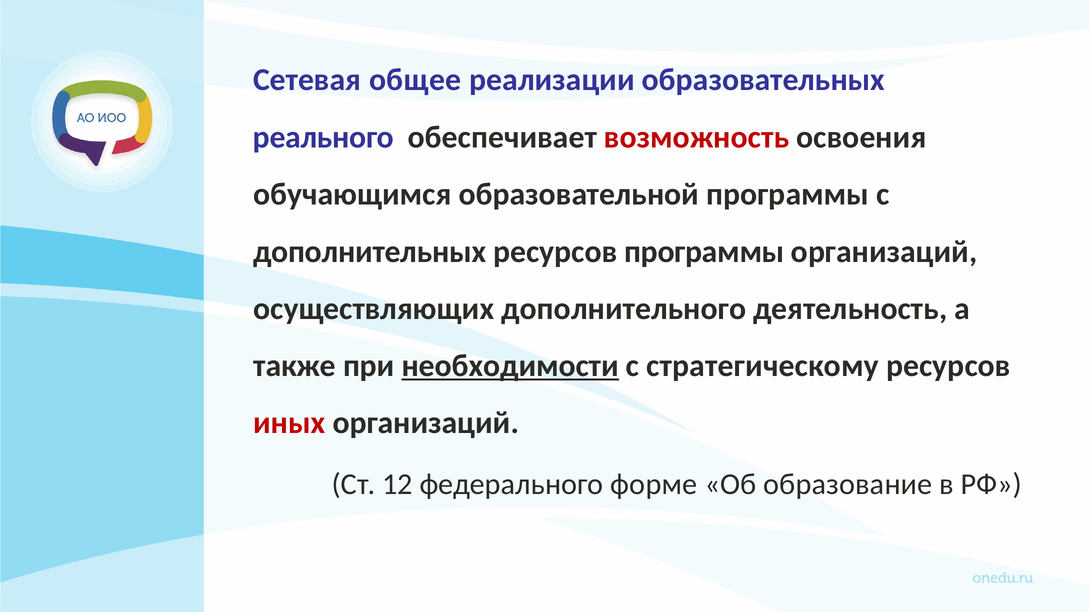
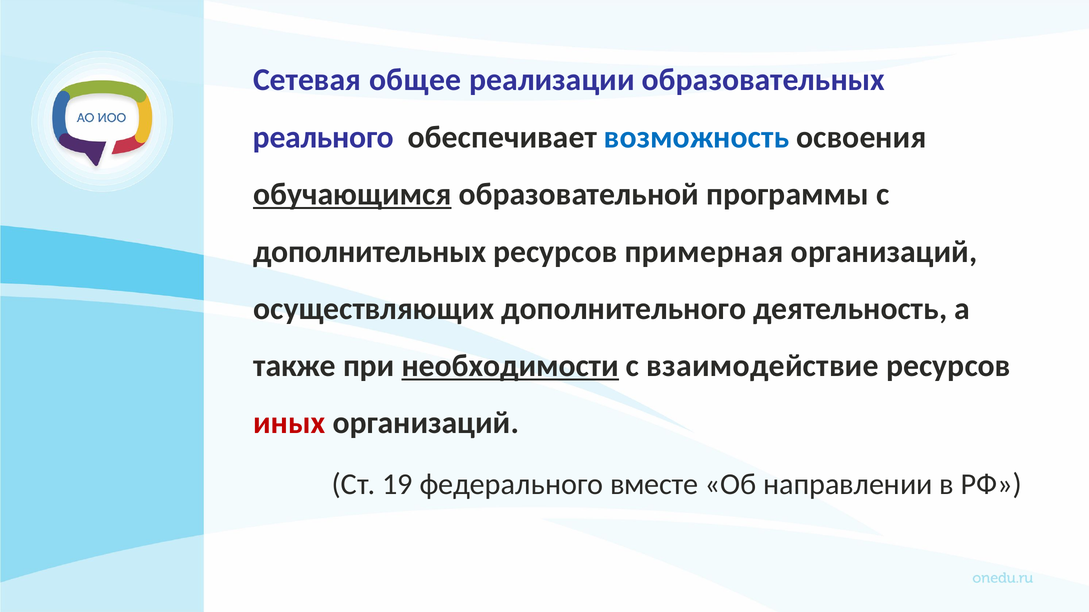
возможность colour: red -> blue
обучающимся underline: none -> present
ресурсов программы: программы -> примерная
стратегическому: стратегическому -> взаимодействие
12: 12 -> 19
форме: форме -> вместе
образование: образование -> направлении
